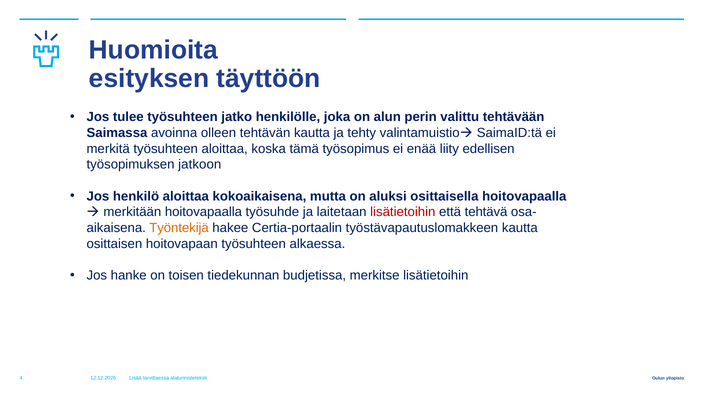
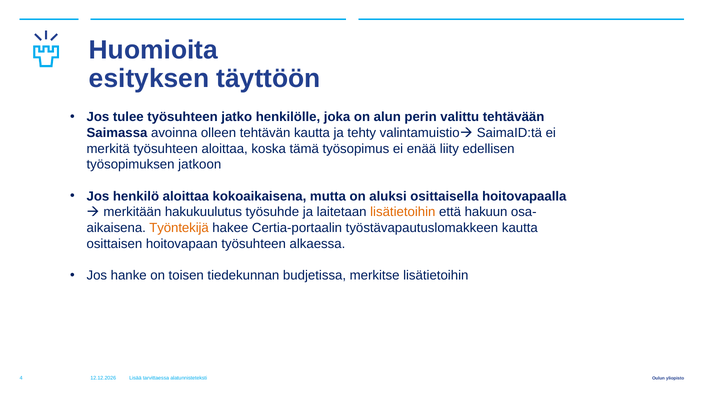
merkitään hoitovapaalla: hoitovapaalla -> hakukuulutus
lisätietoihin at (403, 212) colour: red -> orange
tehtävä: tehtävä -> hakuun
